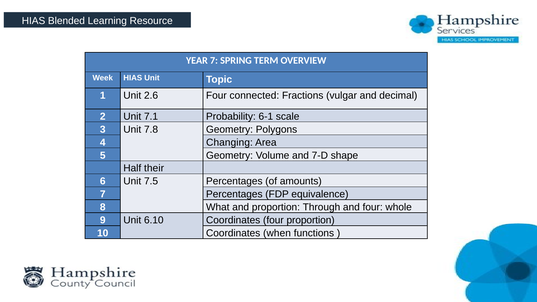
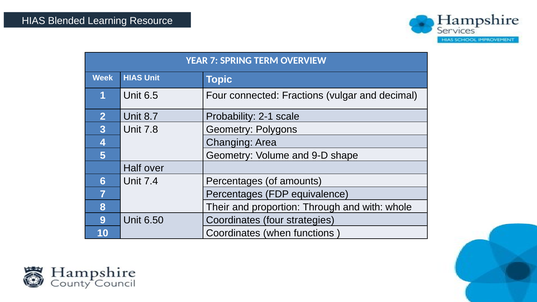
2.6: 2.6 -> 6.5
7.1: 7.1 -> 8.7
6-1: 6-1 -> 2-1
7-D: 7-D -> 9-D
their: their -> over
7.5: 7.5 -> 7.4
What: What -> Their
and four: four -> with
6.10: 6.10 -> 6.50
four proportion: proportion -> strategies
